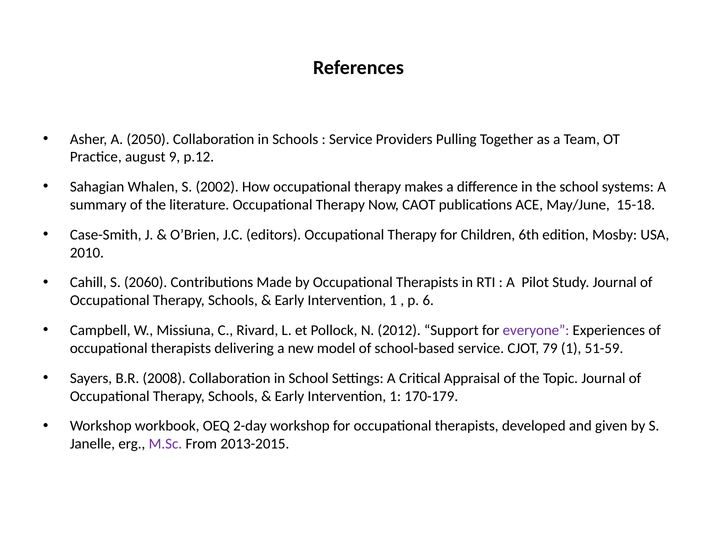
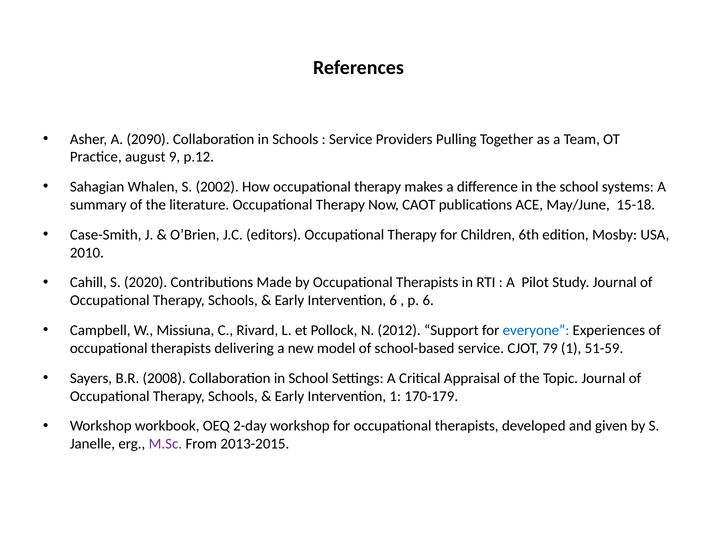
2050: 2050 -> 2090
2060: 2060 -> 2020
1 at (393, 300): 1 -> 6
everyone colour: purple -> blue
